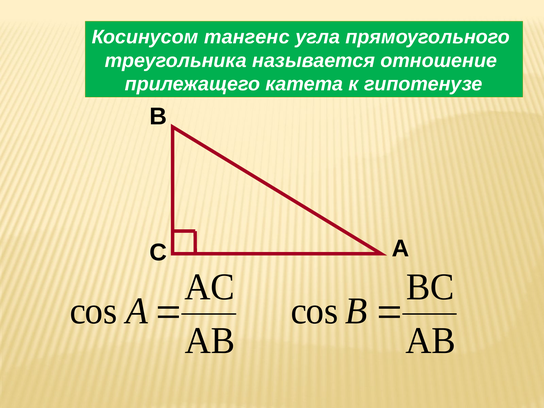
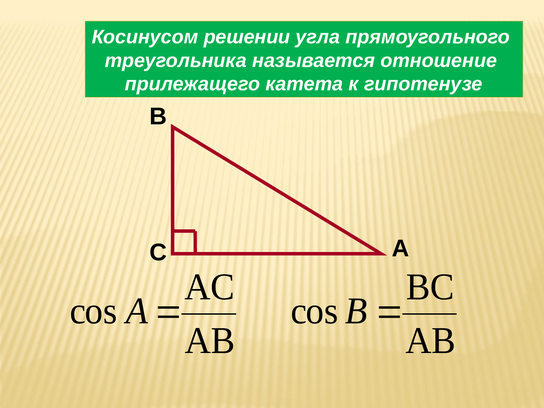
тангенс: тангенс -> решении
